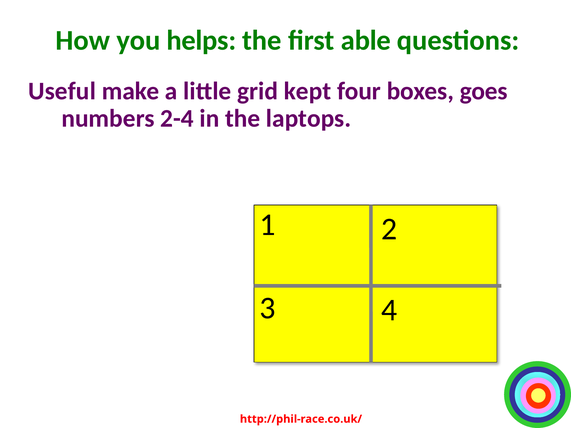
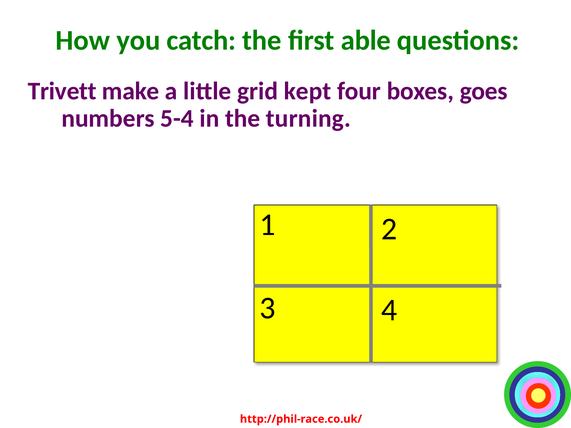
helps: helps -> catch
Useful: Useful -> Trivett
2-4: 2-4 -> 5-4
laptops: laptops -> turning
